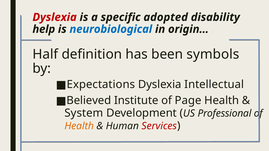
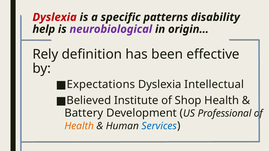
adopted: adopted -> patterns
neurobiological colour: blue -> purple
Half: Half -> Rely
symbols: symbols -> effective
Page: Page -> Shop
System: System -> Battery
Services colour: red -> blue
